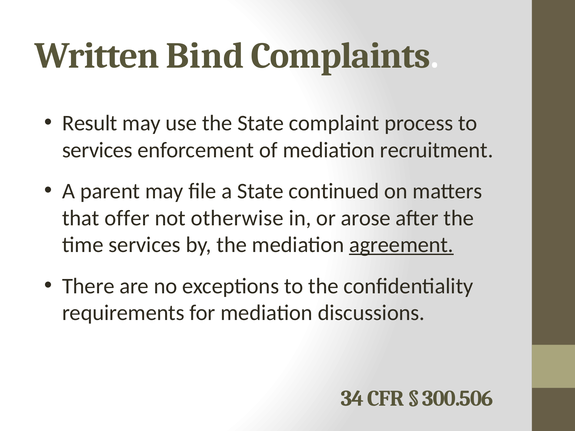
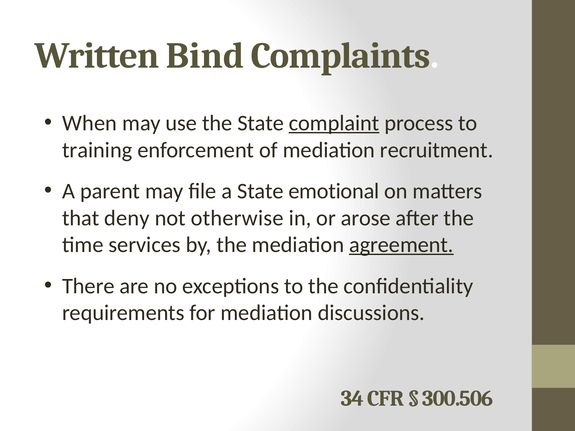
Result: Result -> When
complaint underline: none -> present
services at (97, 150): services -> training
continued: continued -> emotional
offer: offer -> deny
